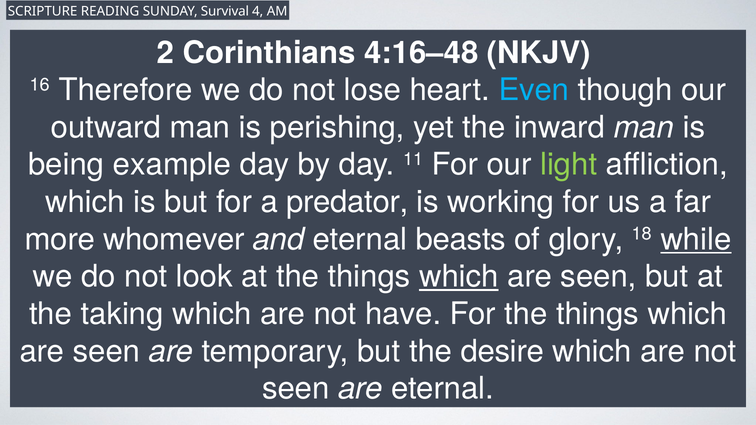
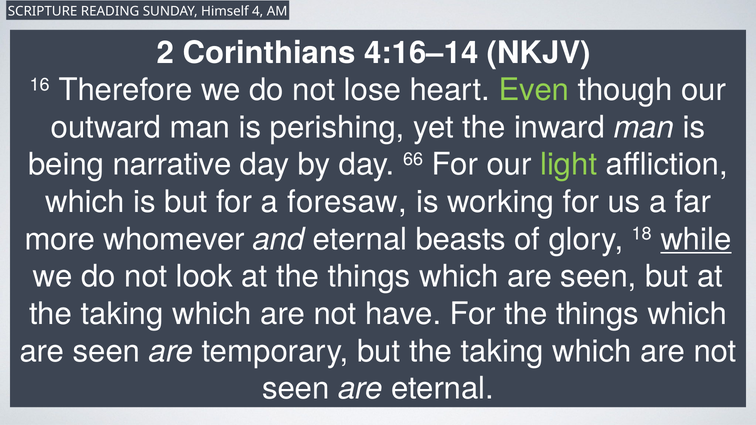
Survival: Survival -> Himself
4:16–48: 4:16–48 -> 4:16–14
Even colour: light blue -> light green
example: example -> narrative
11: 11 -> 66
predator: predator -> foresaw
which at (459, 277) underline: present -> none
but the desire: desire -> taking
